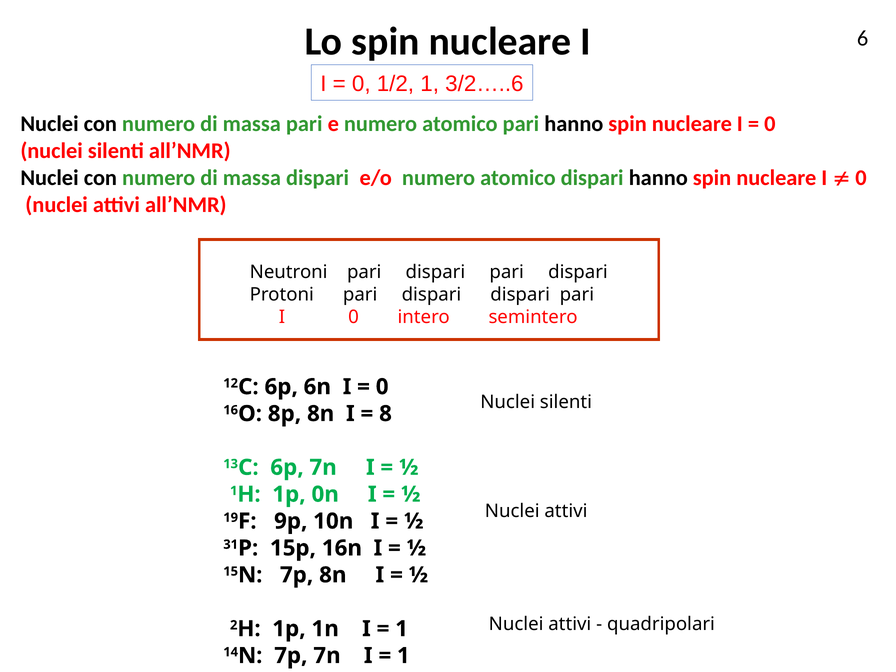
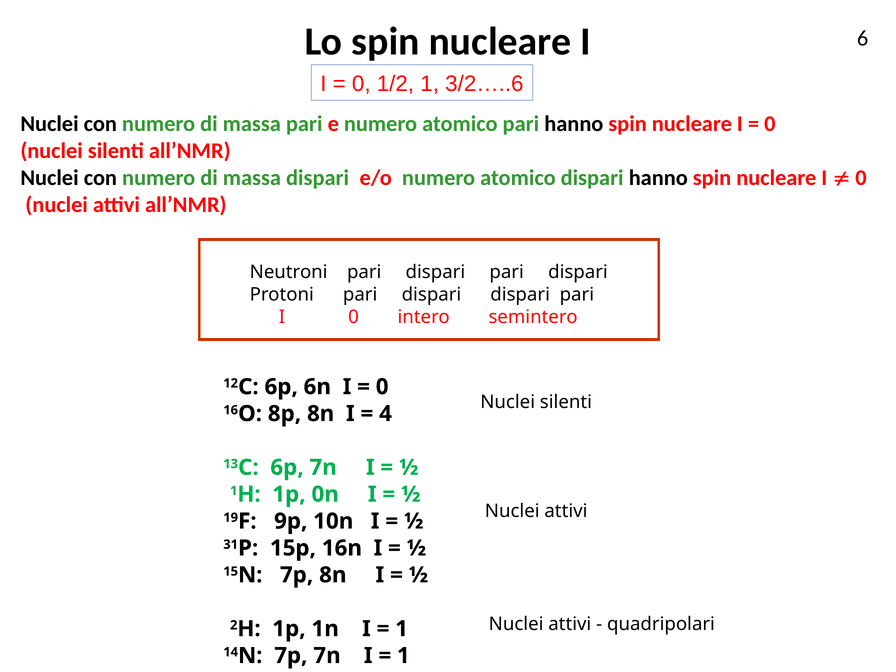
8: 8 -> 4
